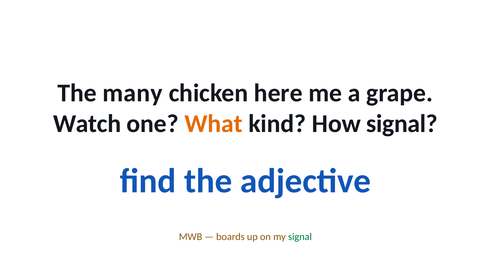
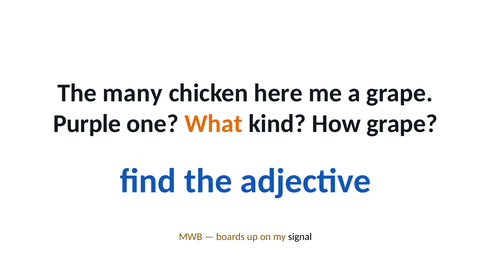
Watch: Watch -> Purple
How signal: signal -> grape
signal at (300, 237) colour: green -> black
